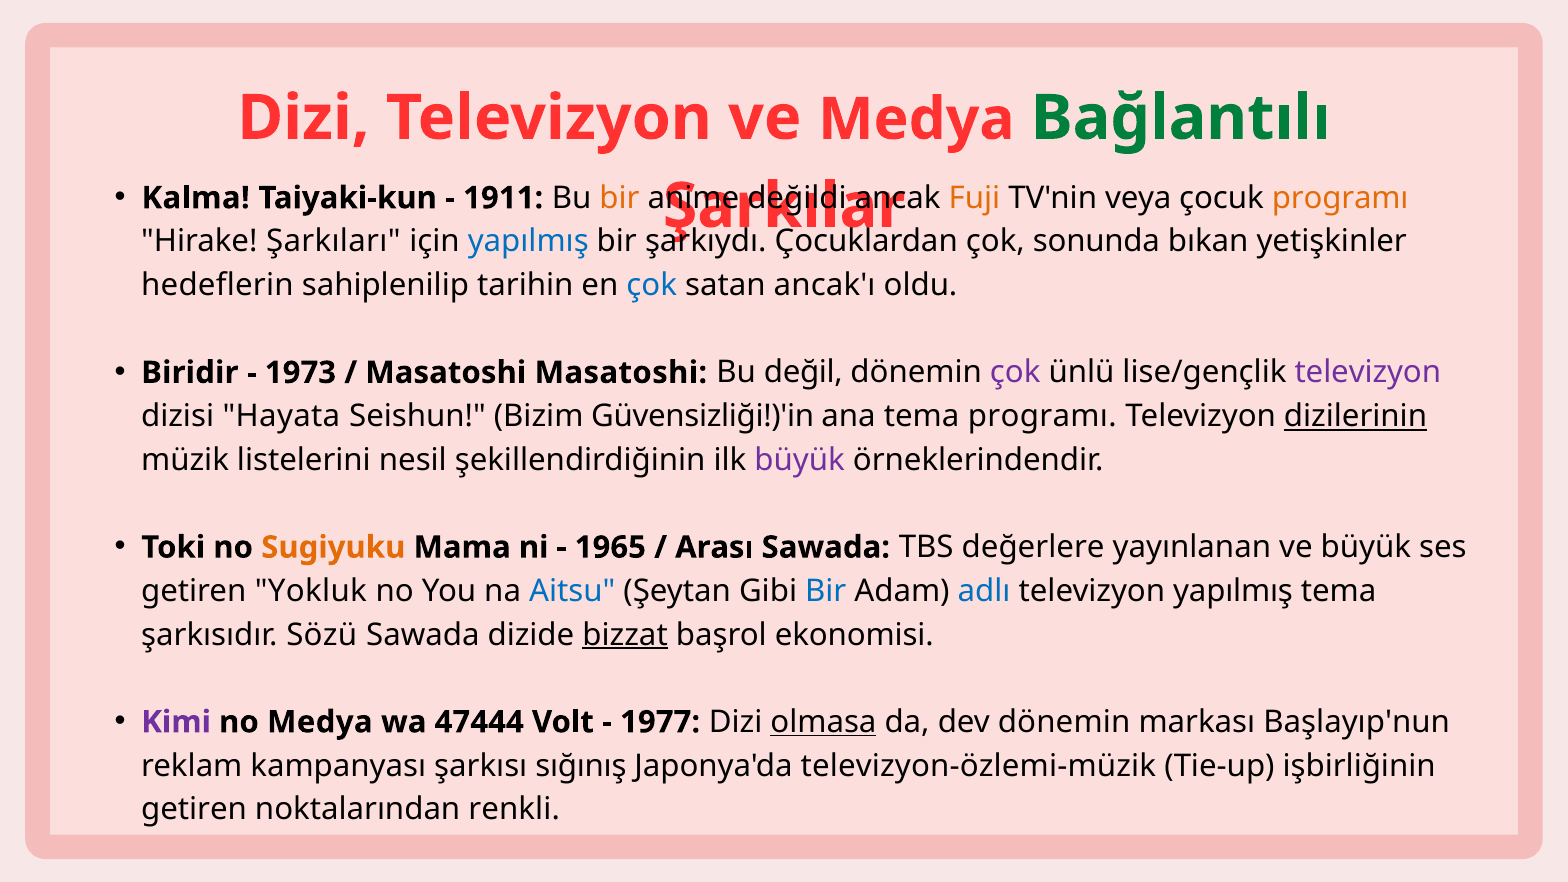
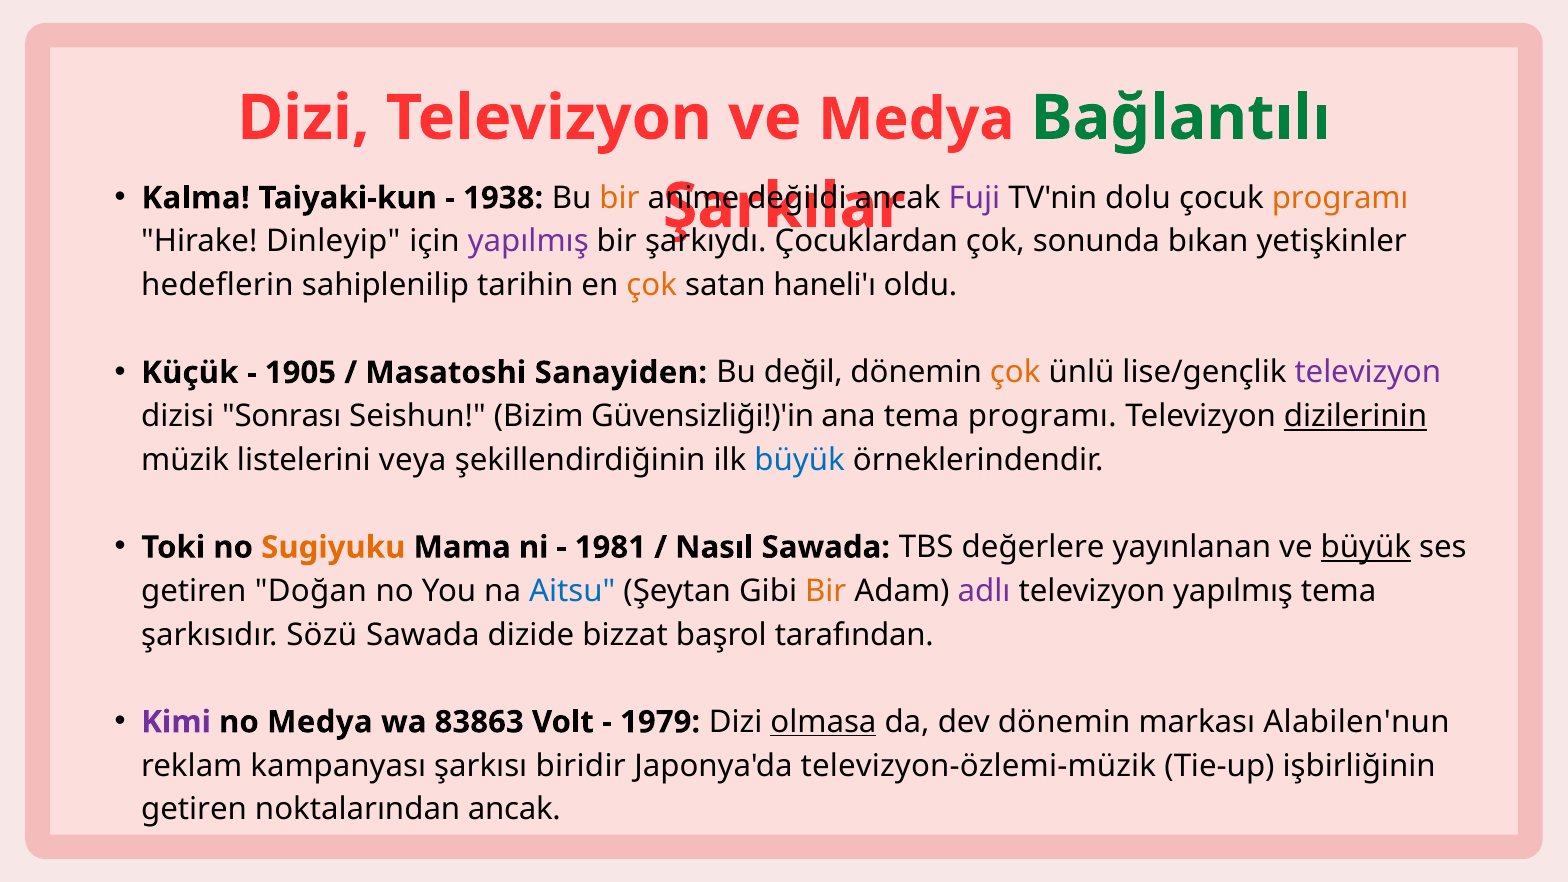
1911: 1911 -> 1938
Fuji colour: orange -> purple
veya: veya -> dolu
Şarkıları: Şarkıları -> Dinleyip
yapılmış at (528, 242) colour: blue -> purple
çok at (652, 285) colour: blue -> orange
ancak'ı: ancak'ı -> haneli'ı
Biridir: Biridir -> Küçük
1973: 1973 -> 1905
Masatoshi Masatoshi: Masatoshi -> Sanayiden
çok at (1015, 373) colour: purple -> orange
Hayata: Hayata -> Sonrası
nesil: nesil -> veya
büyük at (800, 460) colour: purple -> blue
1965: 1965 -> 1981
Arası: Arası -> Nasıl
büyük at (1366, 547) underline: none -> present
Yokluk: Yokluk -> Doğan
Bir at (826, 591) colour: blue -> orange
adlı colour: blue -> purple
bizzat underline: present -> none
ekonomisi: ekonomisi -> tarafından
47444: 47444 -> 83863
1977: 1977 -> 1979
Başlayıp'nun: Başlayıp'nun -> Alabilen'nun
sığınış: sığınış -> biridir
noktalarından renkli: renkli -> ancak
